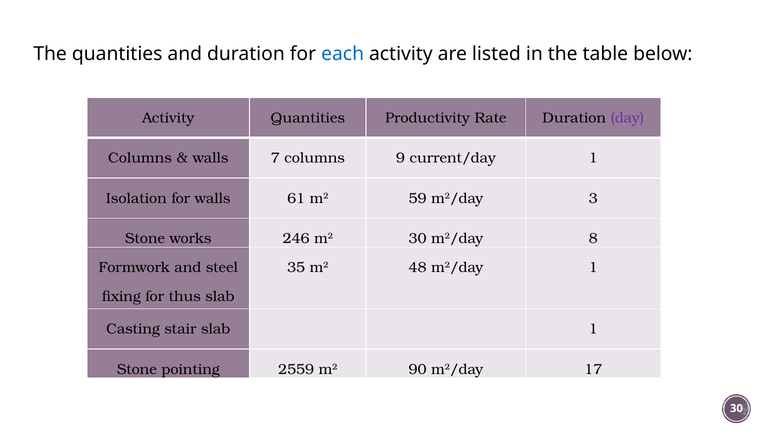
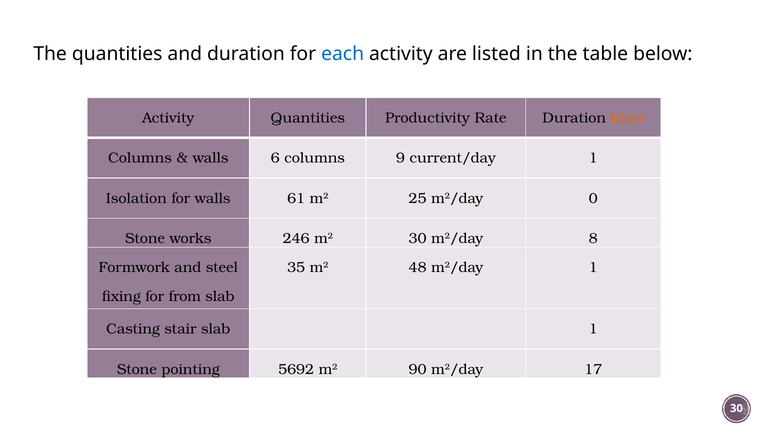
day colour: purple -> orange
7: 7 -> 6
59: 59 -> 25
3: 3 -> 0
thus: thus -> from
2559: 2559 -> 5692
